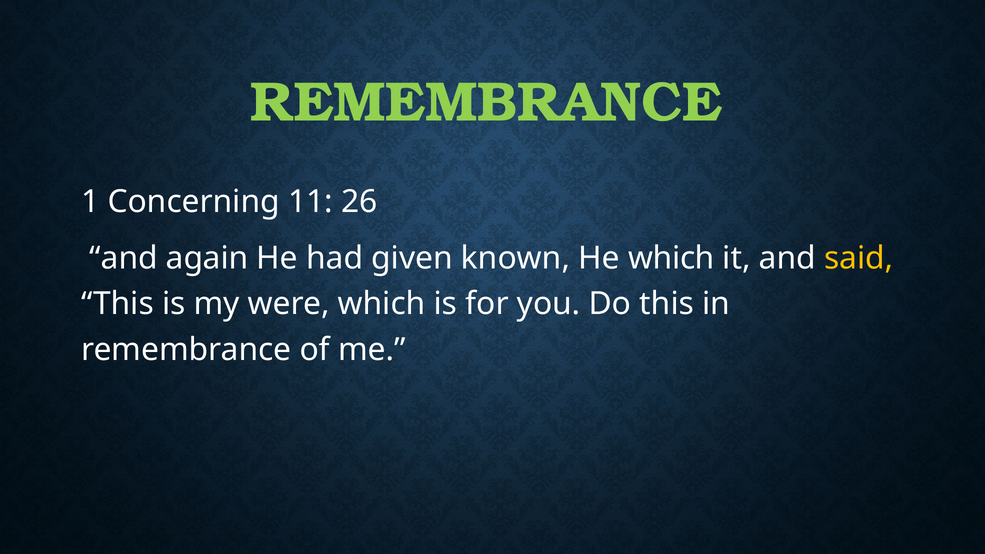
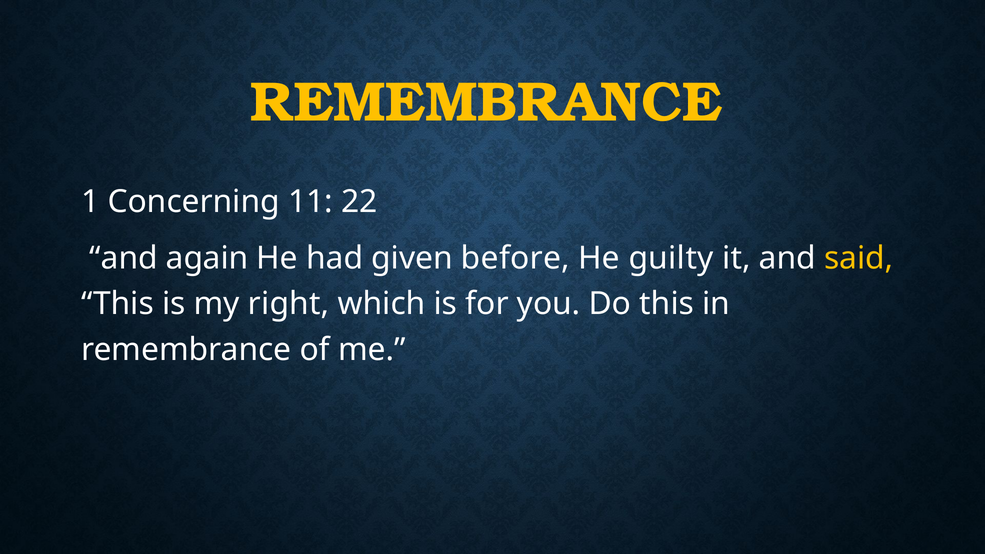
REMEMBRANCE at (486, 102) colour: light green -> yellow
26: 26 -> 22
known: known -> before
He which: which -> guilty
were: were -> right
